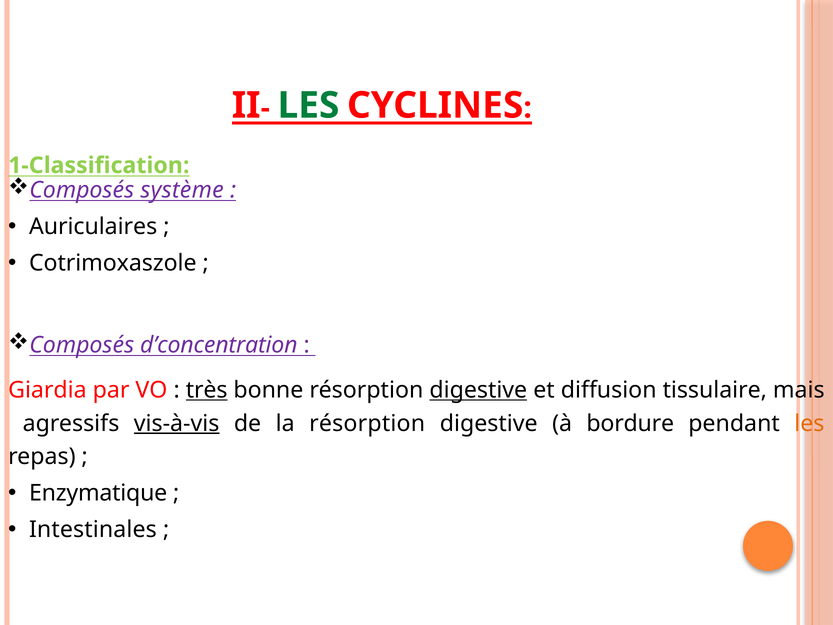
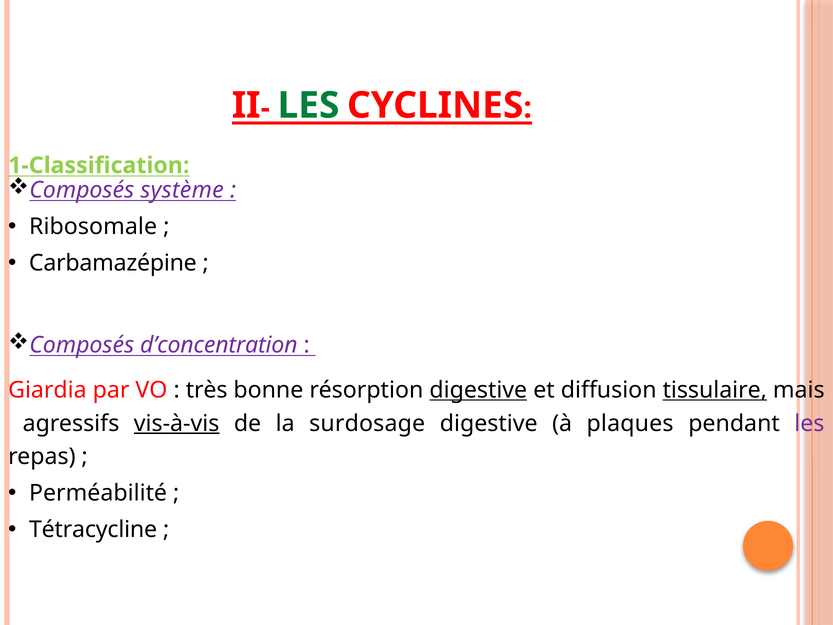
Auriculaires: Auriculaires -> Ribosomale
Cotrimoxaszole: Cotrimoxaszole -> Carbamazépine
très underline: present -> none
tissulaire underline: none -> present
la résorption: résorption -> surdosage
bordure: bordure -> plaques
les at (809, 423) colour: orange -> purple
Enzymatique: Enzymatique -> Perméabilité
Intestinales: Intestinales -> Tétracycline
